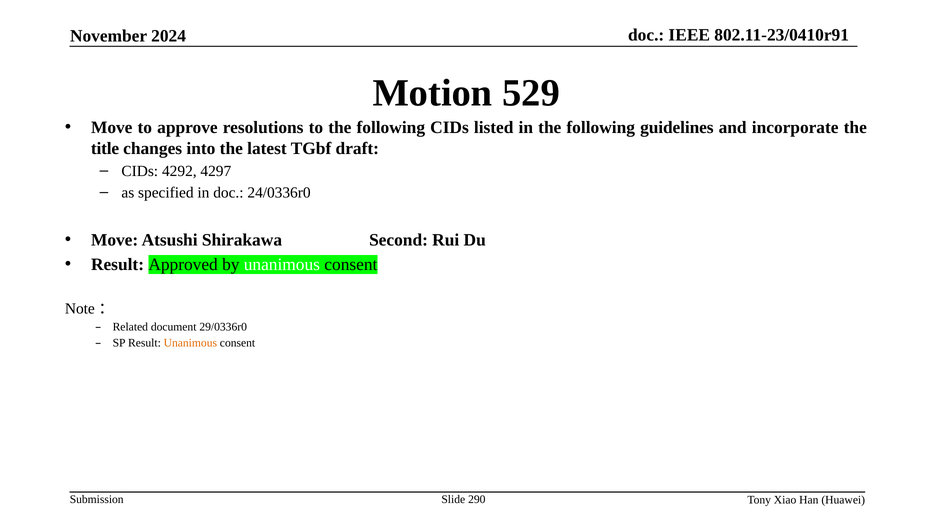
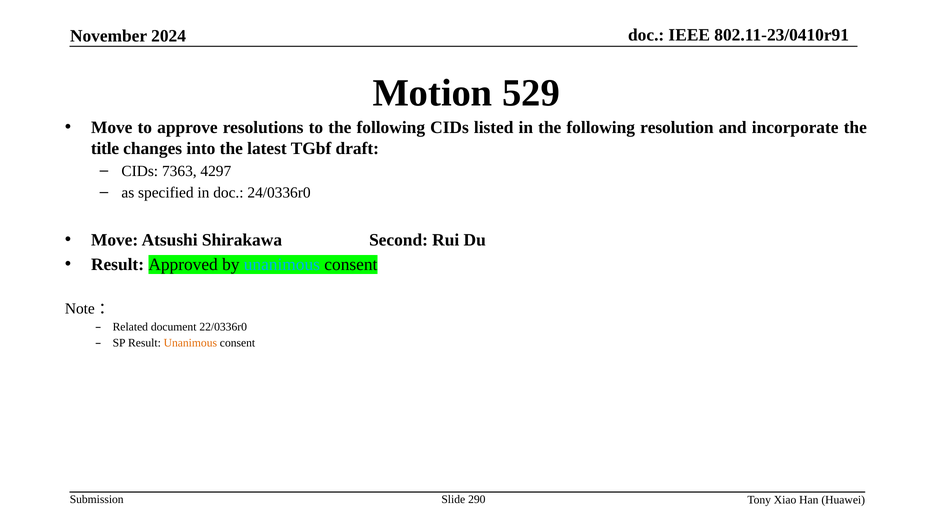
guidelines: guidelines -> resolution
4292: 4292 -> 7363
unanimous at (282, 265) colour: white -> light blue
29/0336r0: 29/0336r0 -> 22/0336r0
